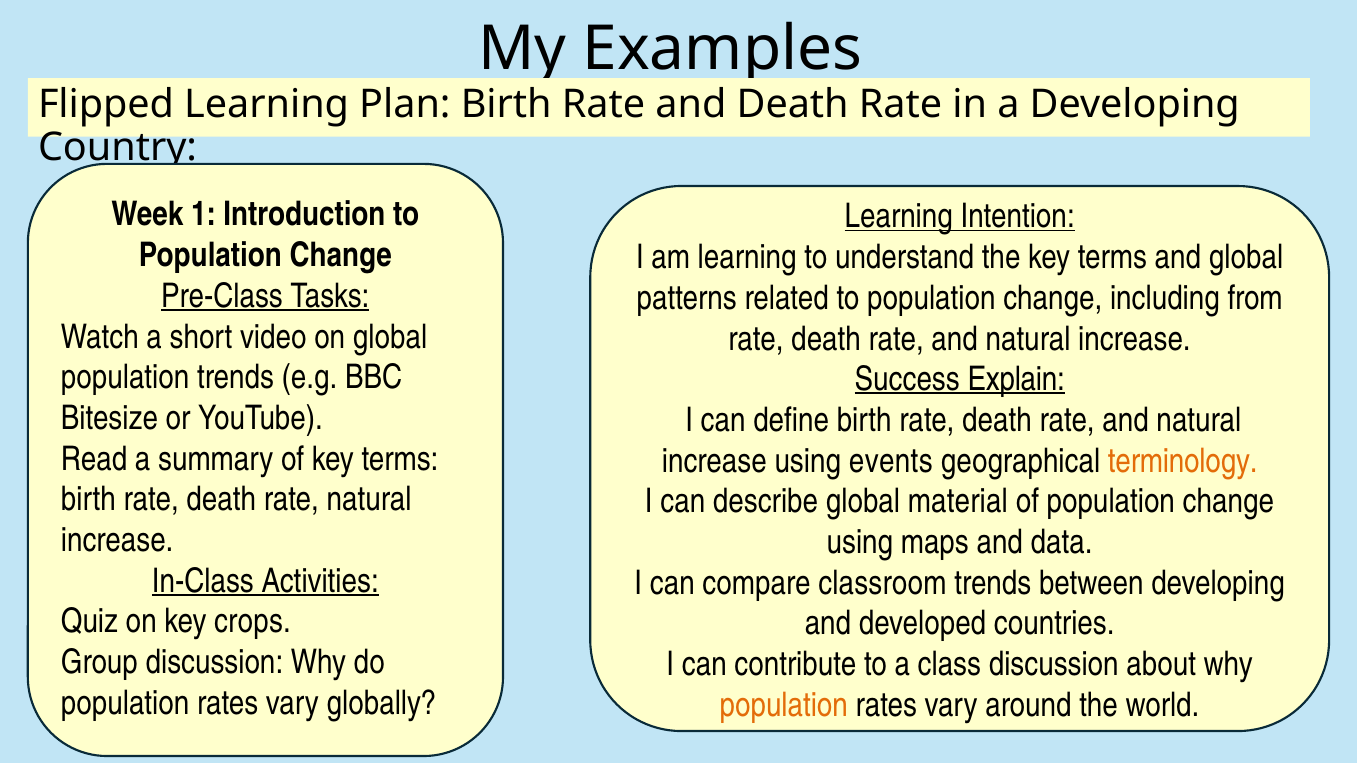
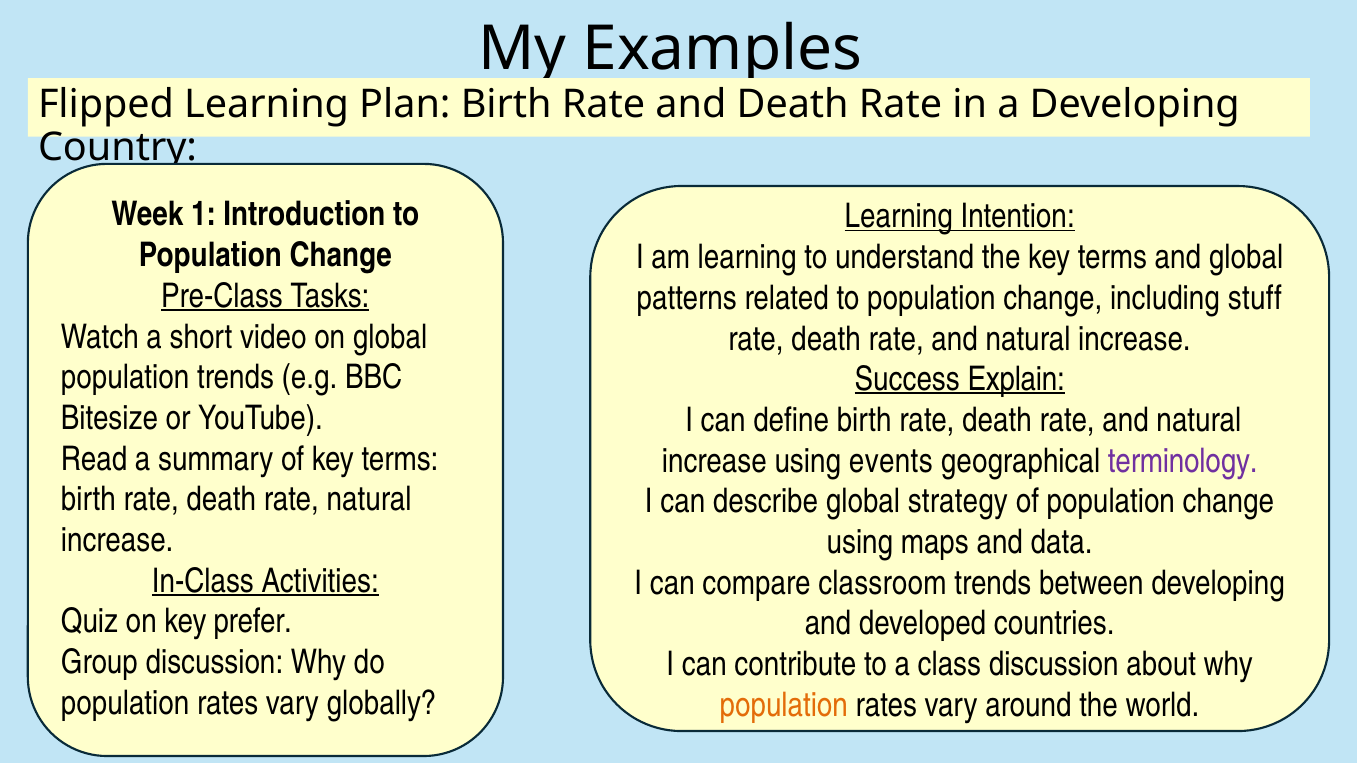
from: from -> stuff
terminology colour: orange -> purple
material: material -> strategy
crops: crops -> prefer
